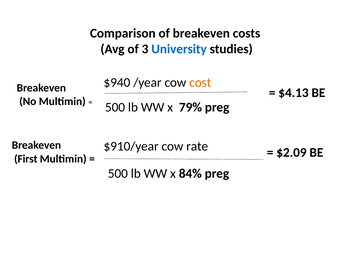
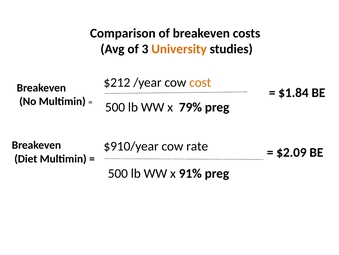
University colour: blue -> orange
$940: $940 -> $212
$4.13: $4.13 -> $1.84
First: First -> Diet
84%: 84% -> 91%
